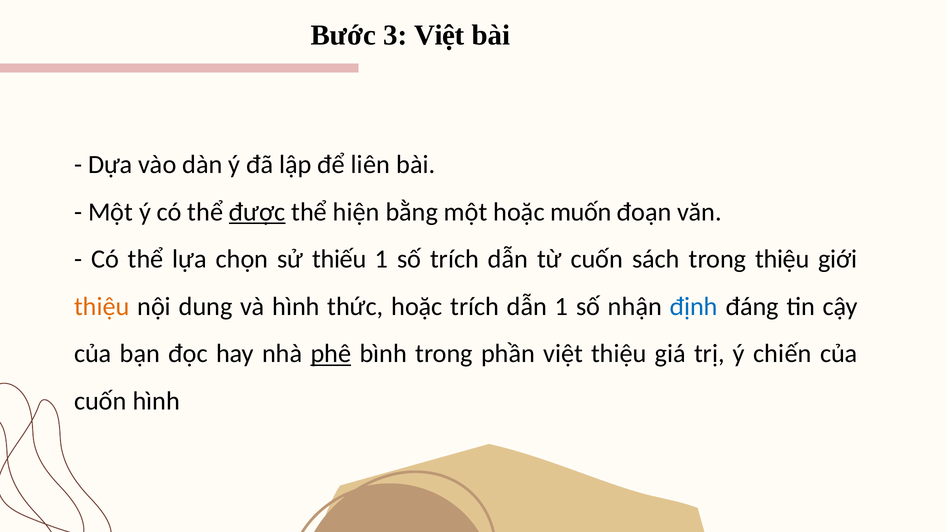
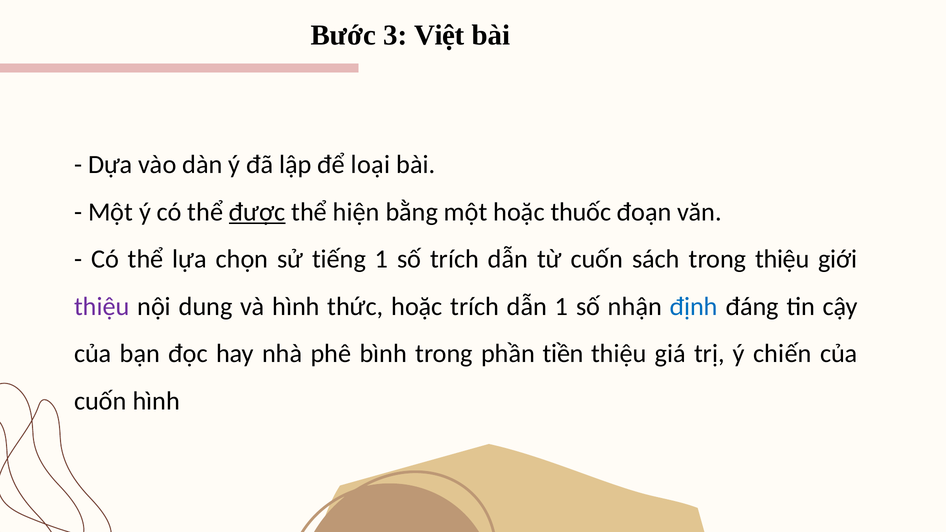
liên: liên -> loại
muốn: muốn -> thuốc
thiếu: thiếu -> tiếng
thiệu at (102, 307) colour: orange -> purple
phê underline: present -> none
phần việt: việt -> tiền
